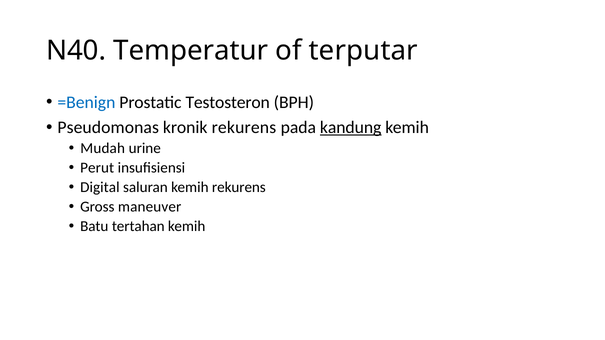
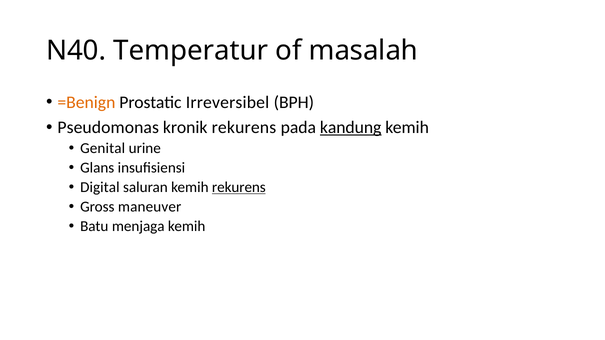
terputar: terputar -> masalah
=Benign colour: blue -> orange
Testosteron: Testosteron -> Irreversibel
Mudah: Mudah -> Genital
Perut: Perut -> Glans
rekurens at (239, 187) underline: none -> present
tertahan: tertahan -> menjaga
